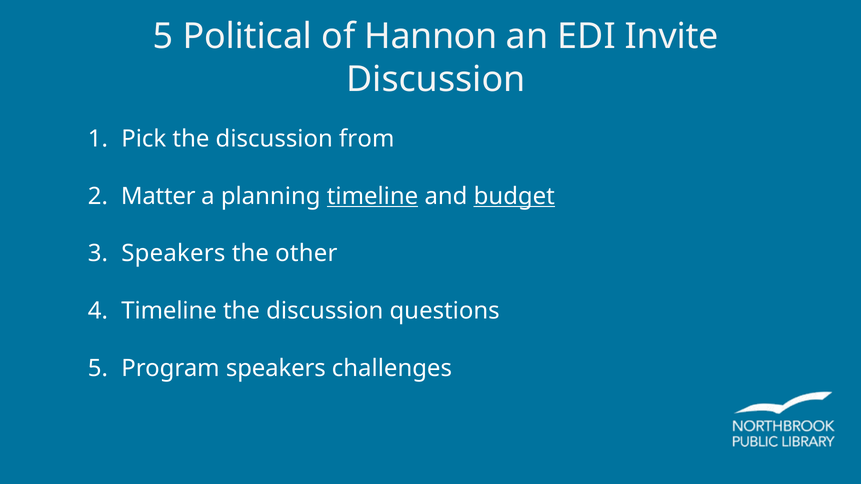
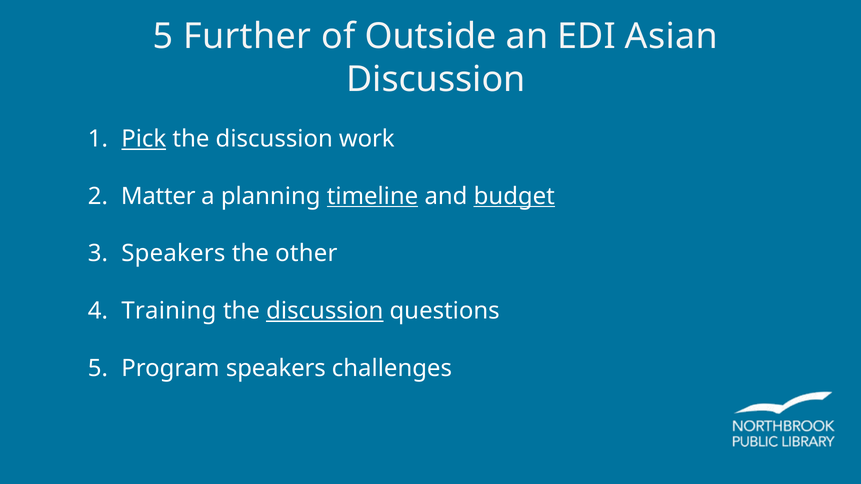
Political: Political -> Further
Hannon: Hannon -> Outside
Invite: Invite -> Asian
Pick underline: none -> present
from: from -> work
Timeline at (169, 311): Timeline -> Training
discussion at (325, 311) underline: none -> present
